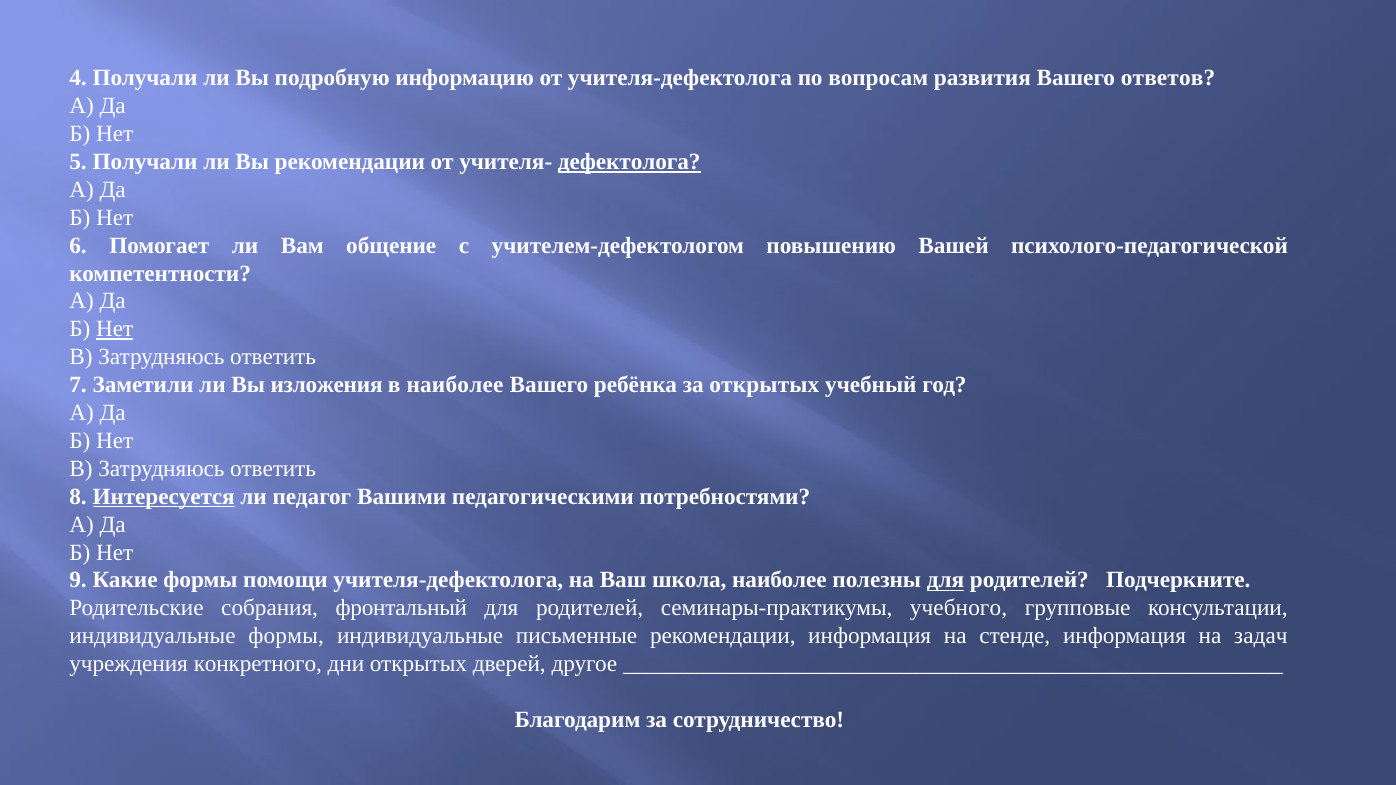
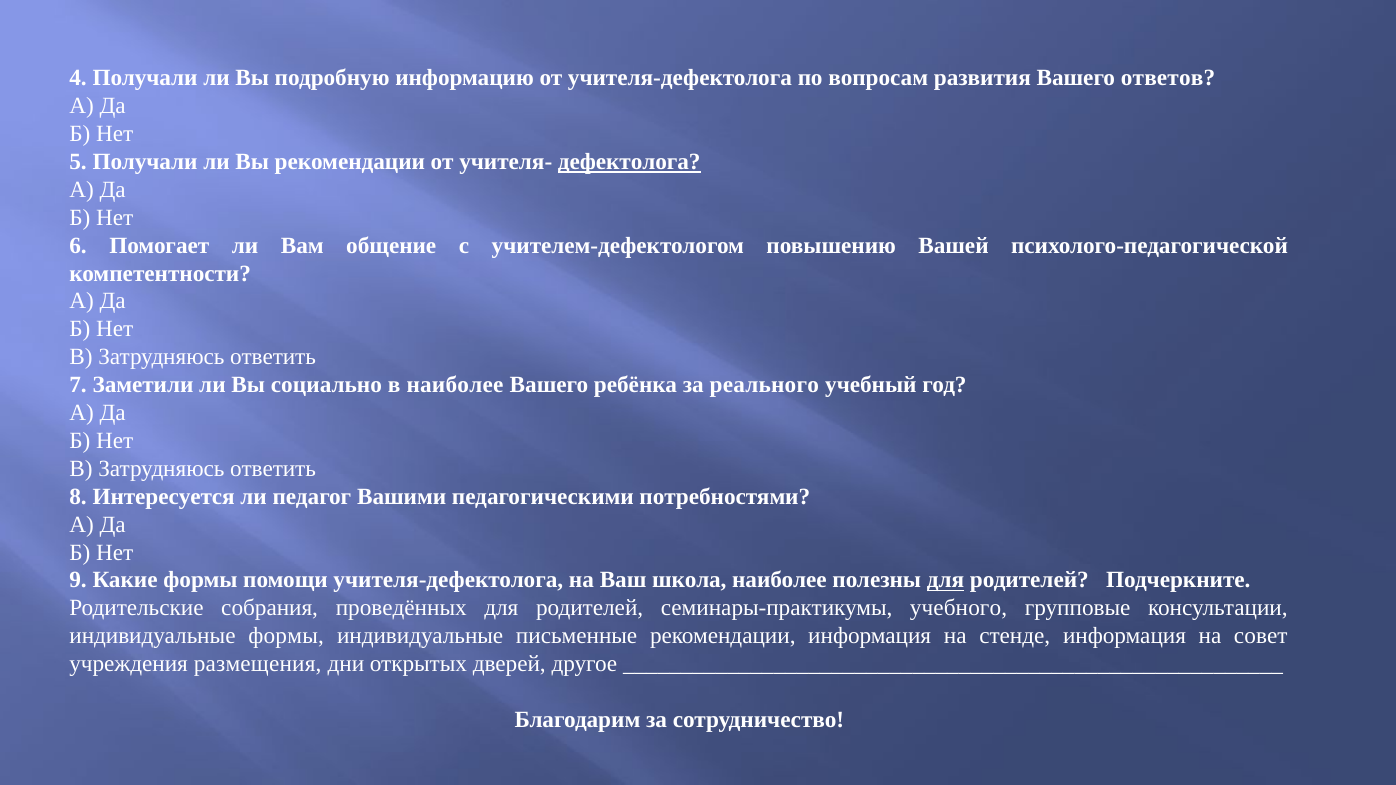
Нет at (115, 329) underline: present -> none
изложения: изложения -> социально
за открытых: открытых -> реального
Интересуется underline: present -> none
фронтальный: фронтальный -> проведённых
задач: задач -> совет
конкретного: конкретного -> размещения
